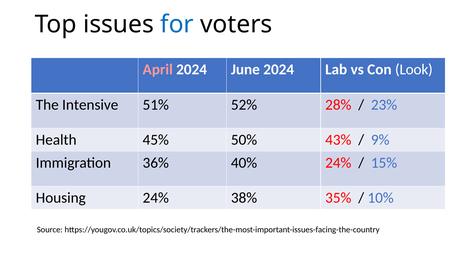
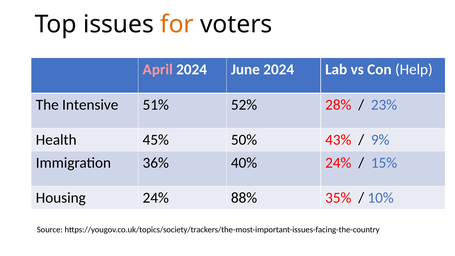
for colour: blue -> orange
Look: Look -> Help
38%: 38% -> 88%
